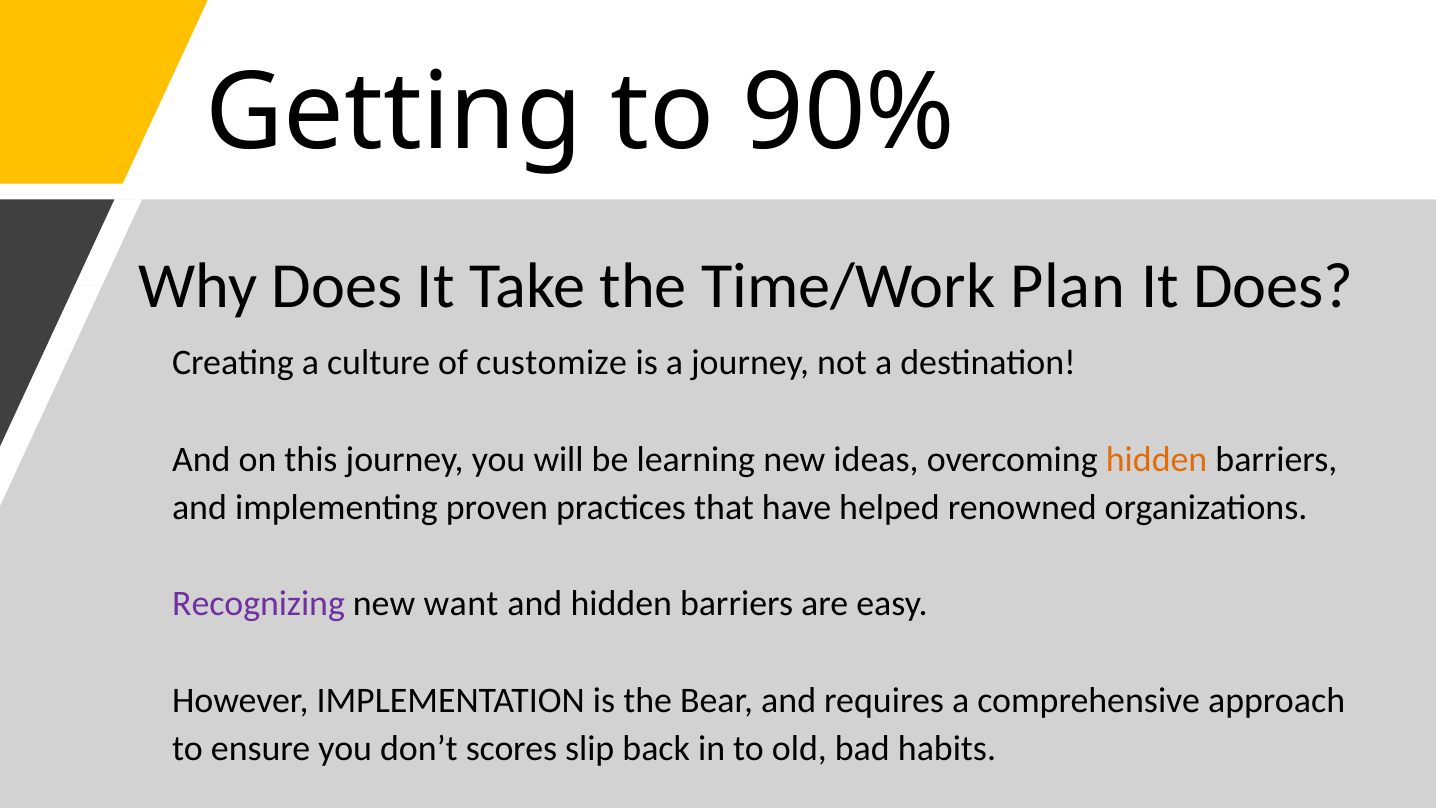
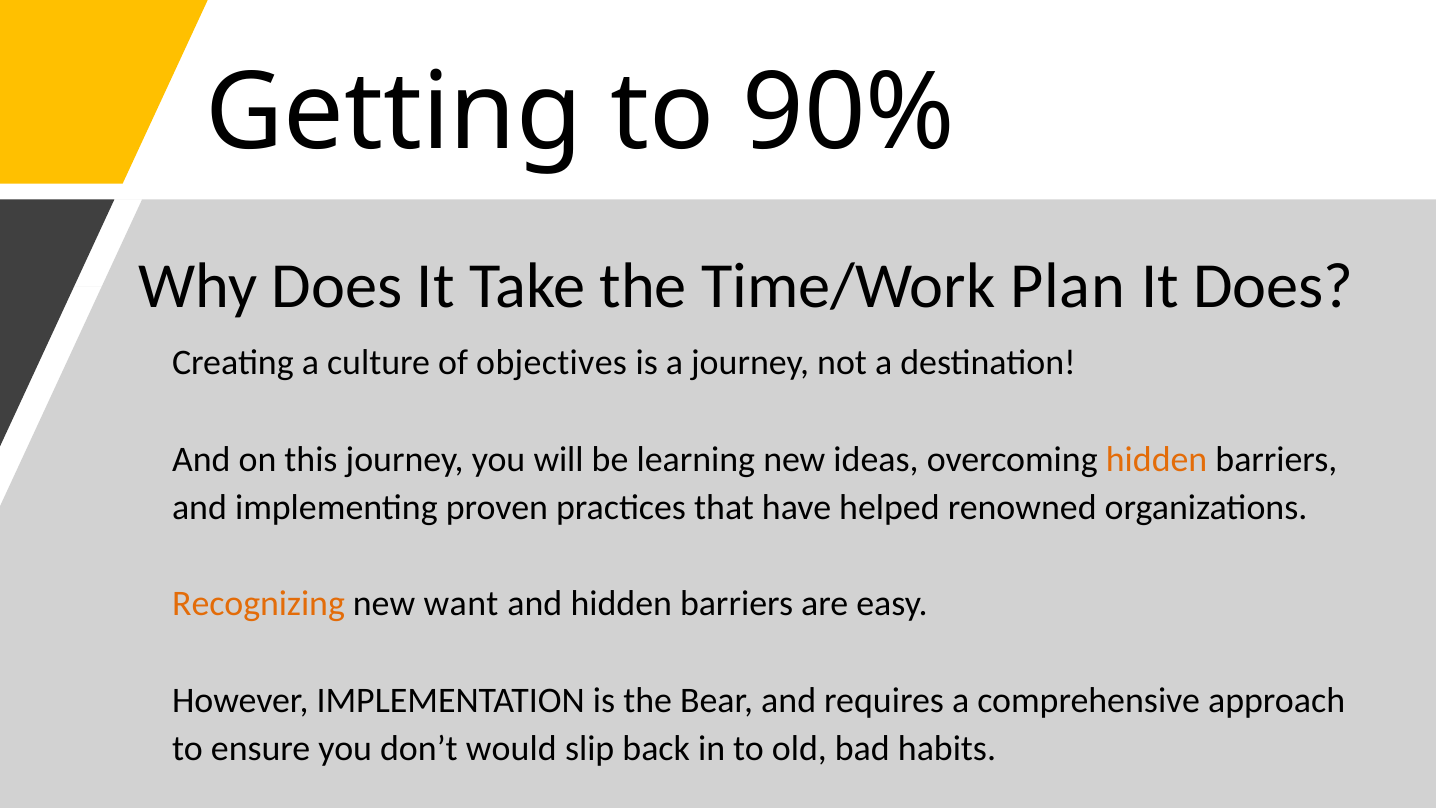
customize: customize -> objectives
Recognizing colour: purple -> orange
scores: scores -> would
